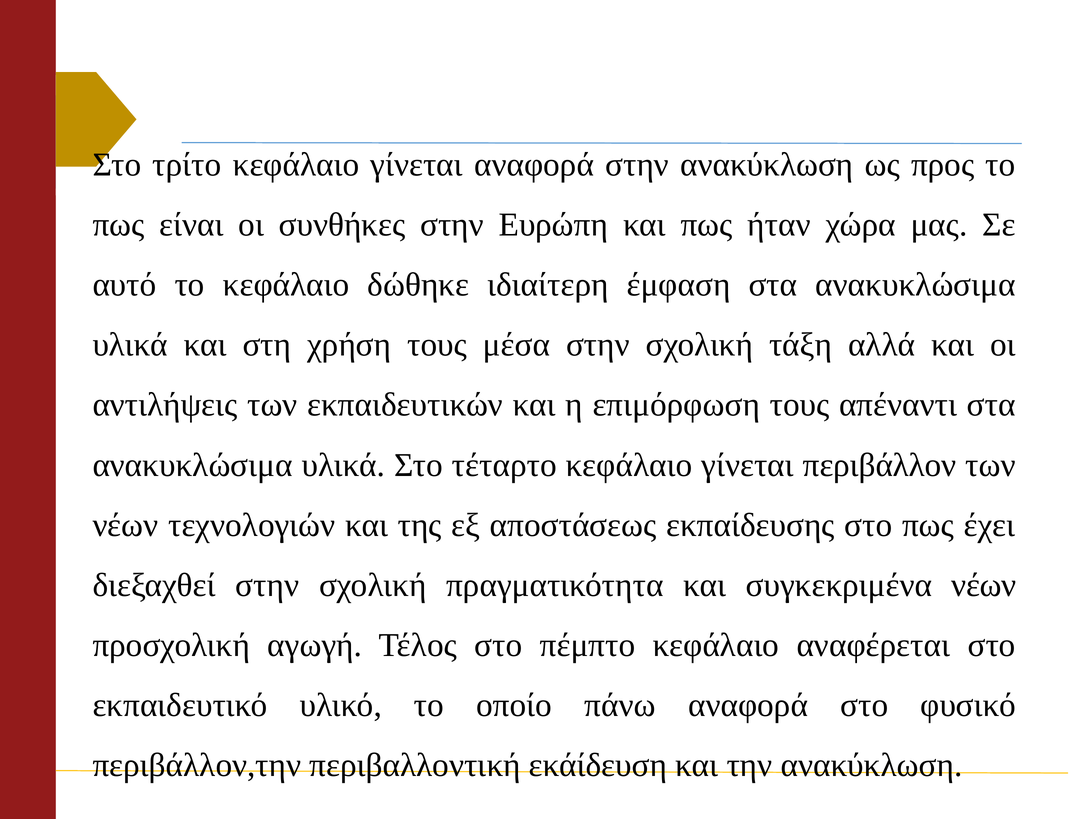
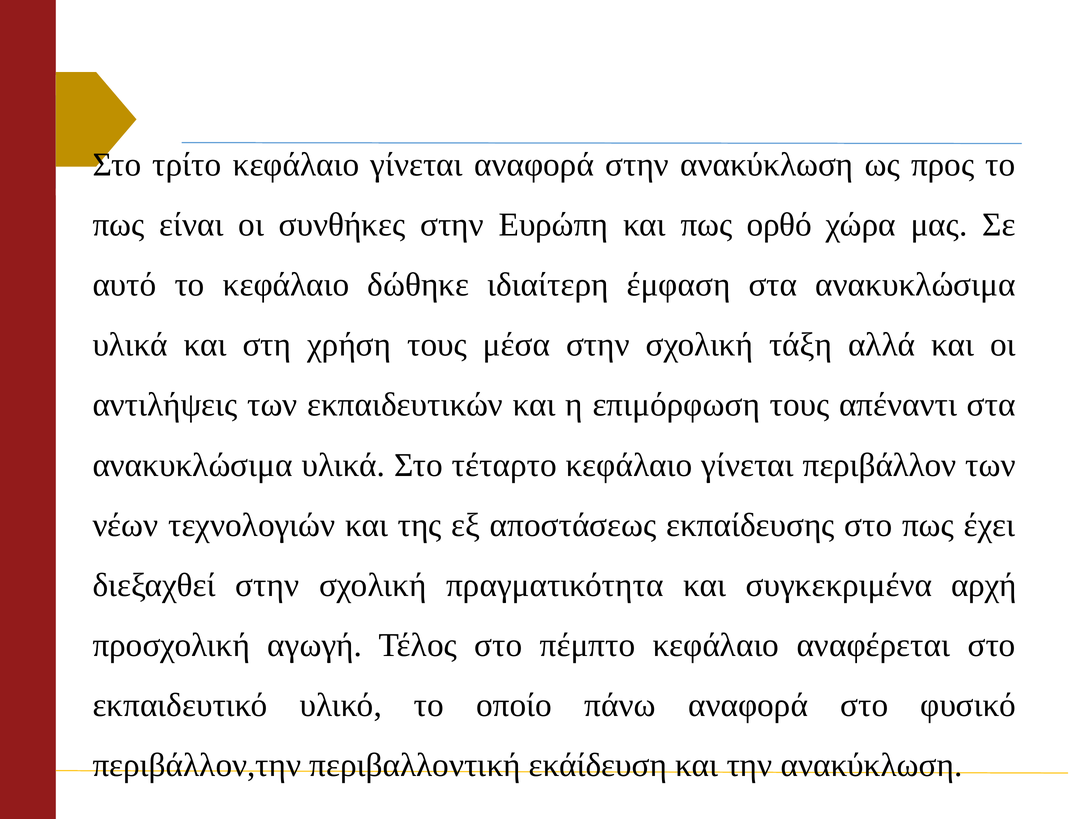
ήταν: ήταν -> ορθό
συγκεκριμένα νέων: νέων -> αρχή
